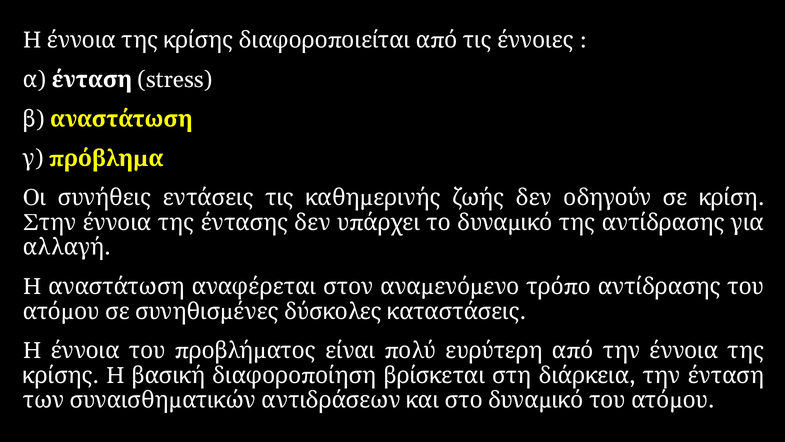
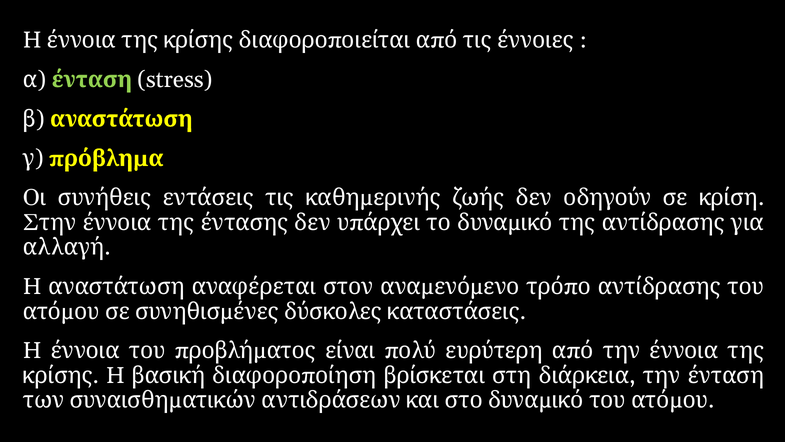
ένταση at (92, 79) colour: white -> light green
